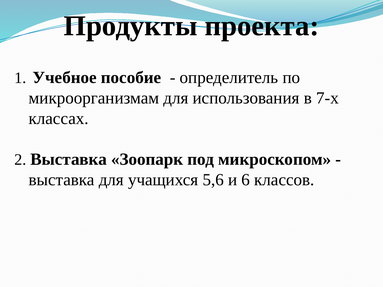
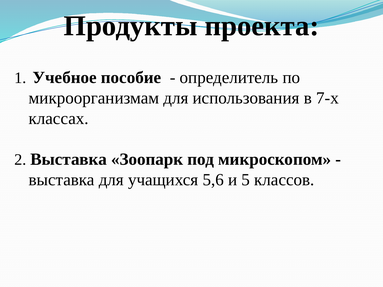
6: 6 -> 5
